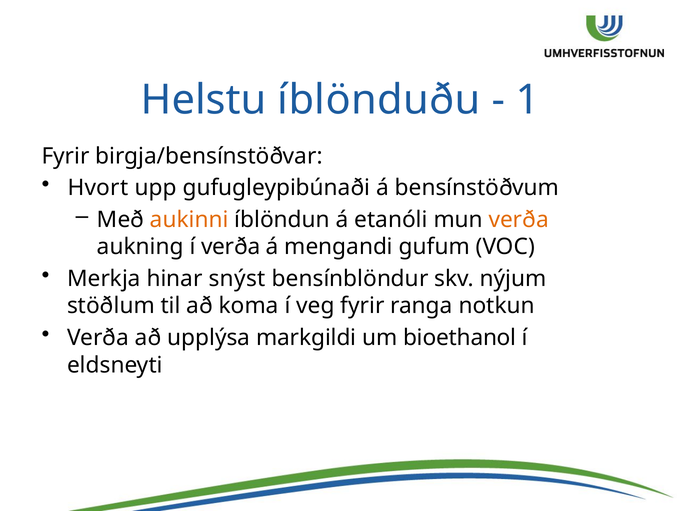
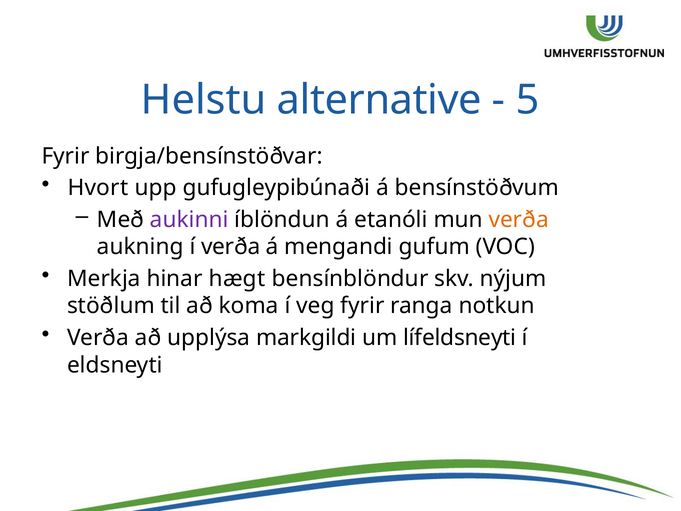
íblönduðu: íblönduðu -> alternative
1: 1 -> 5
aukinni colour: orange -> purple
snýst: snýst -> hægt
bioethanol: bioethanol -> lífeldsneyti
